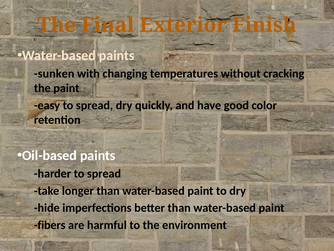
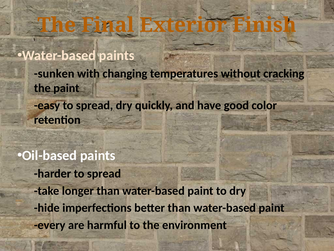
fibers: fibers -> every
